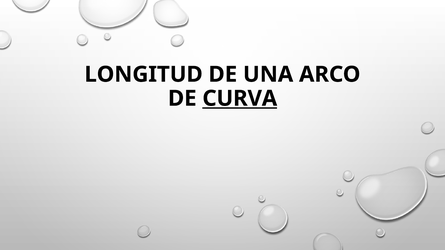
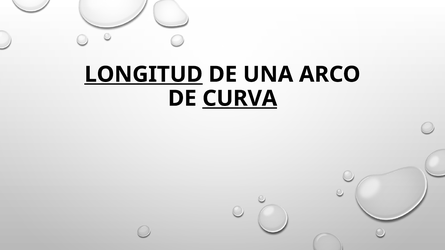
LONGITUD underline: none -> present
